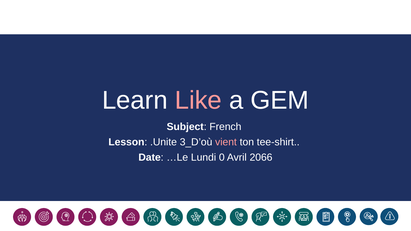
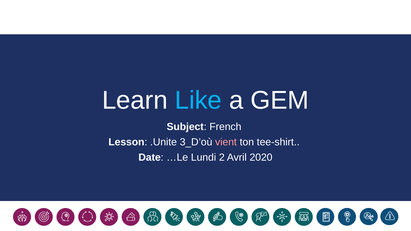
Like colour: pink -> light blue
0: 0 -> 2
2066: 2066 -> 2020
